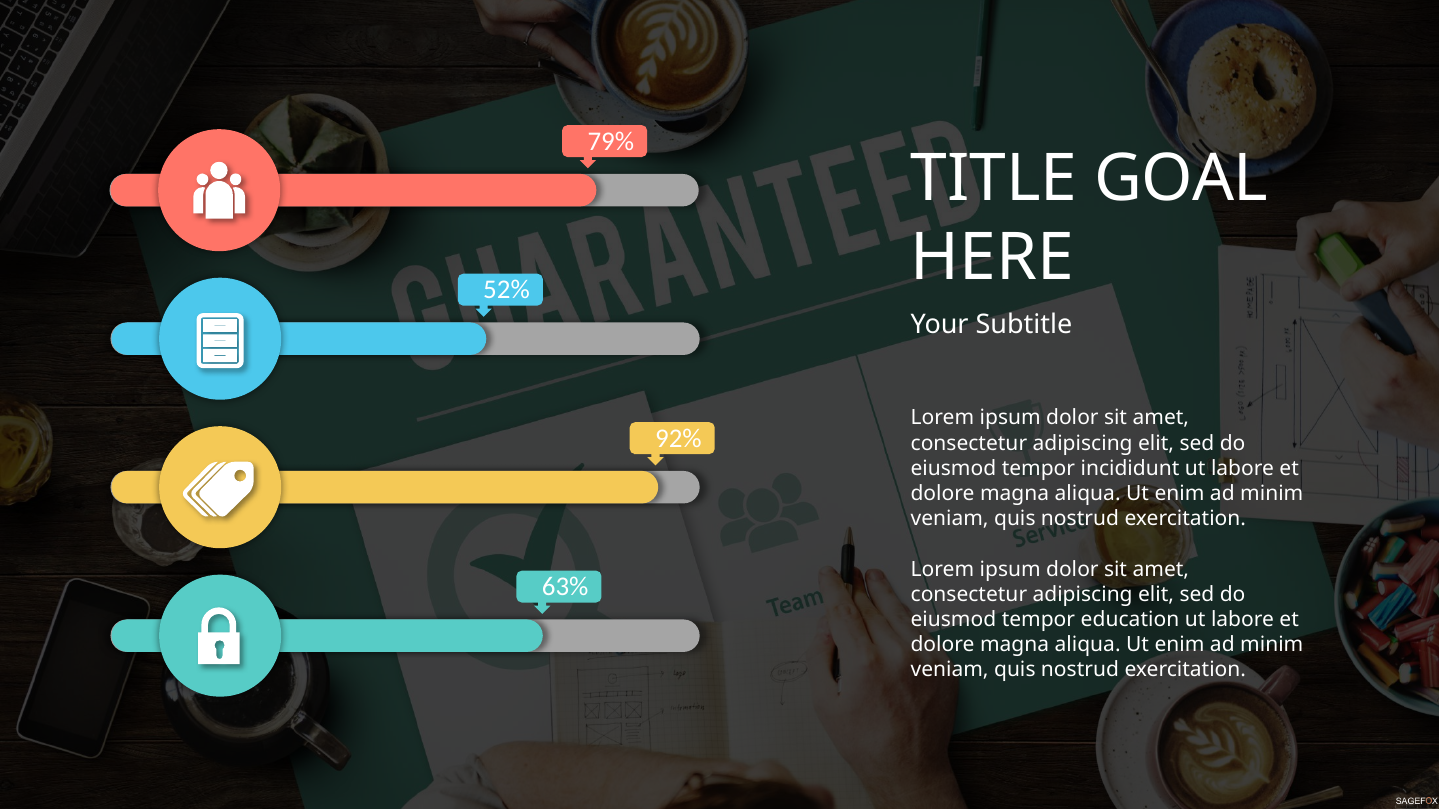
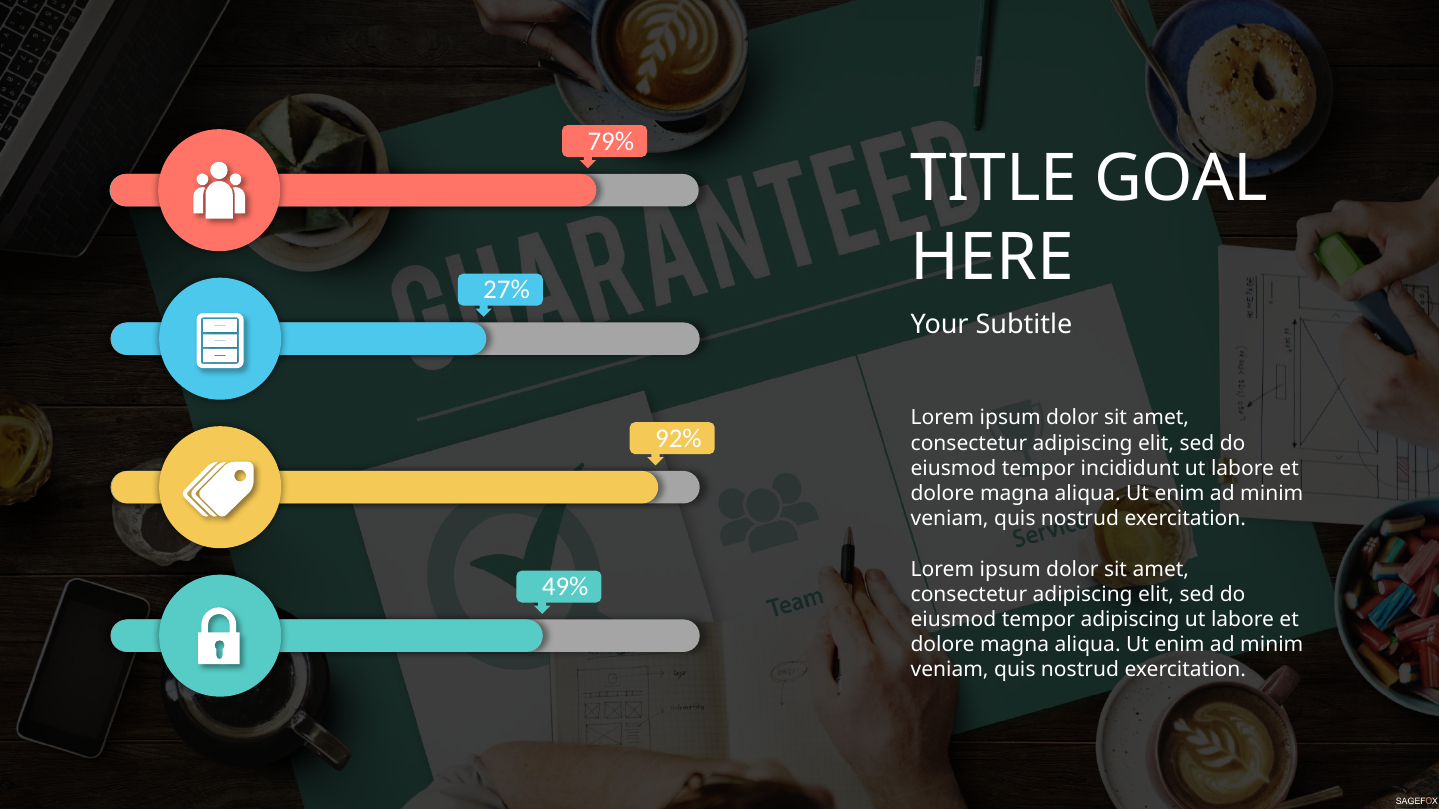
52%: 52% -> 27%
63%: 63% -> 49%
tempor education: education -> adipiscing
